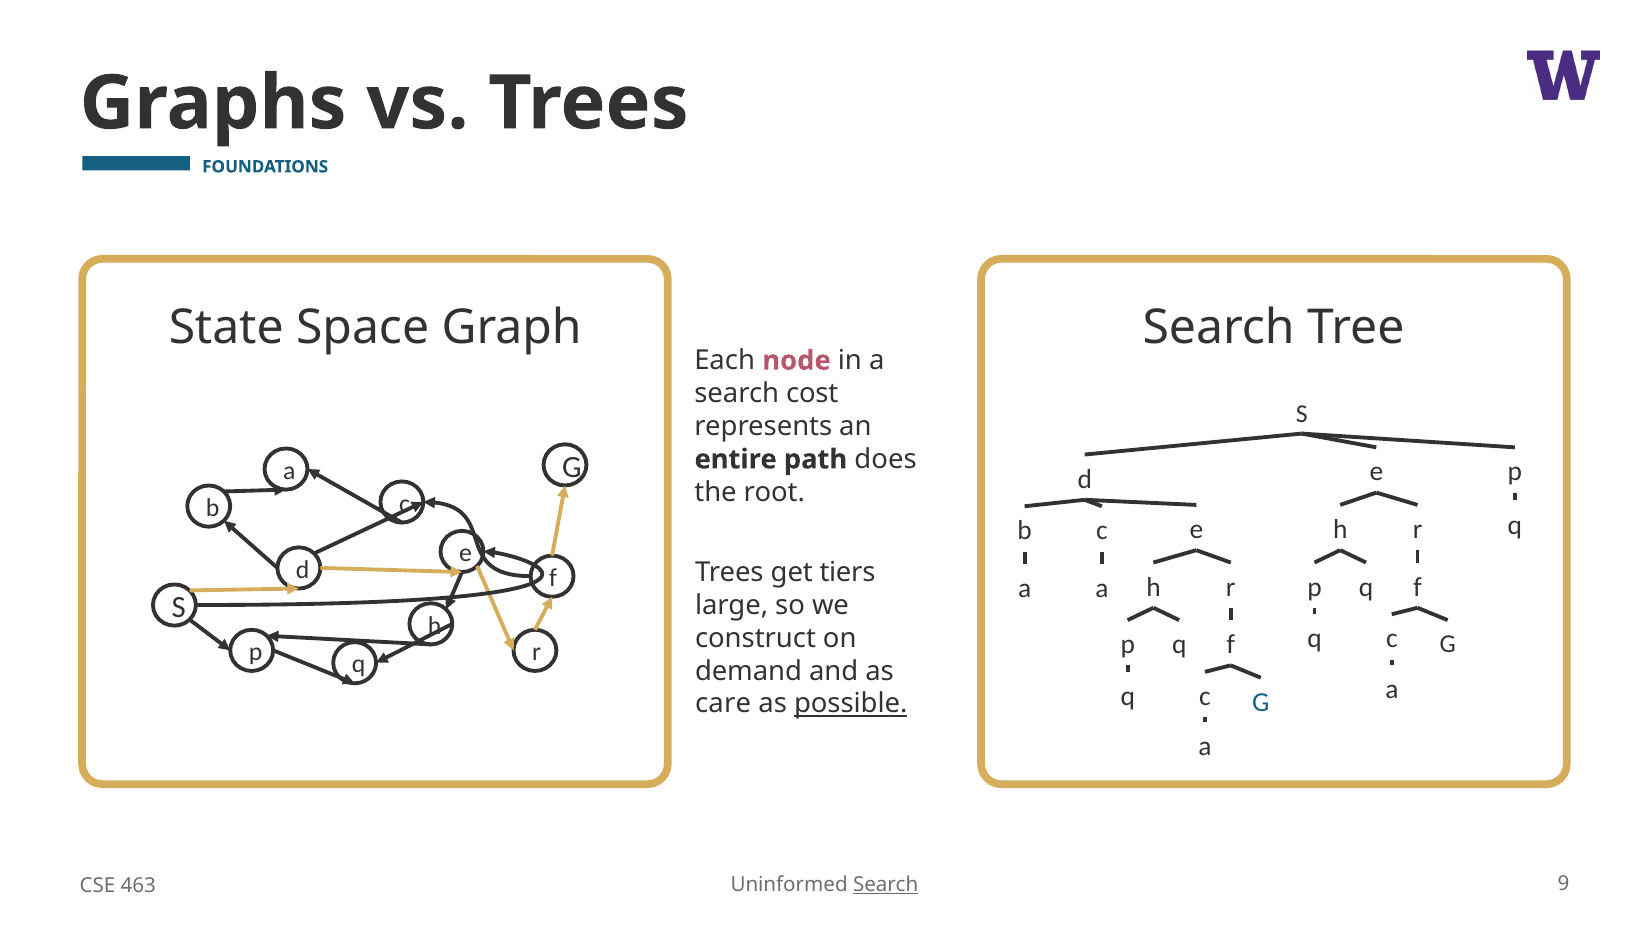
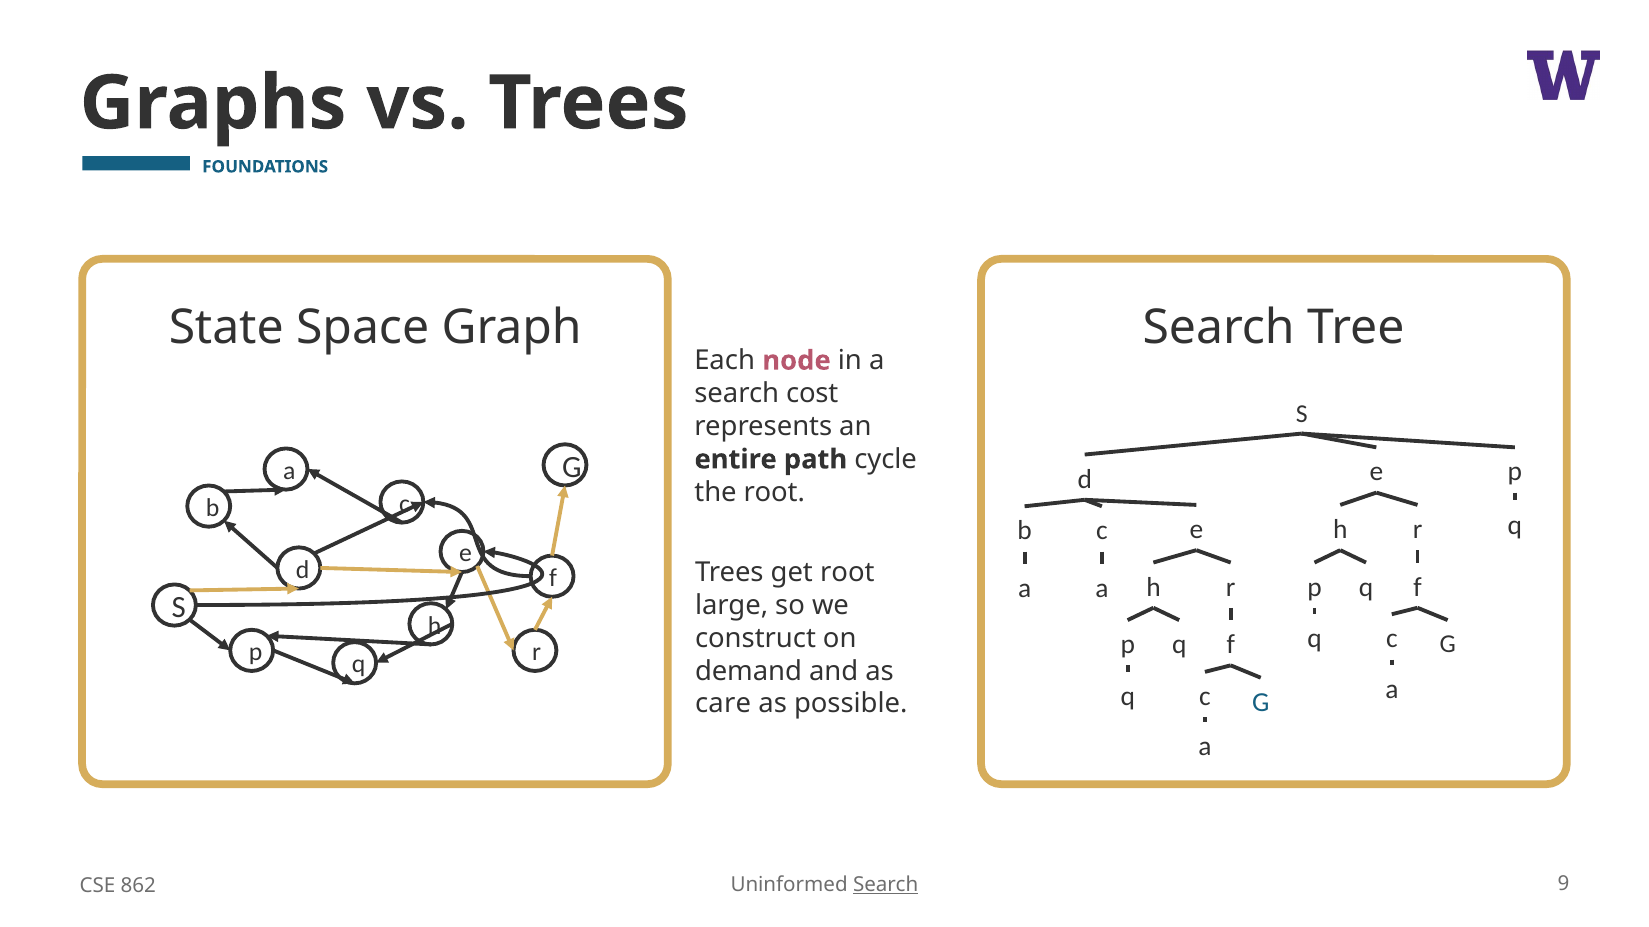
does: does -> cycle
get tiers: tiers -> root
possible underline: present -> none
463: 463 -> 862
